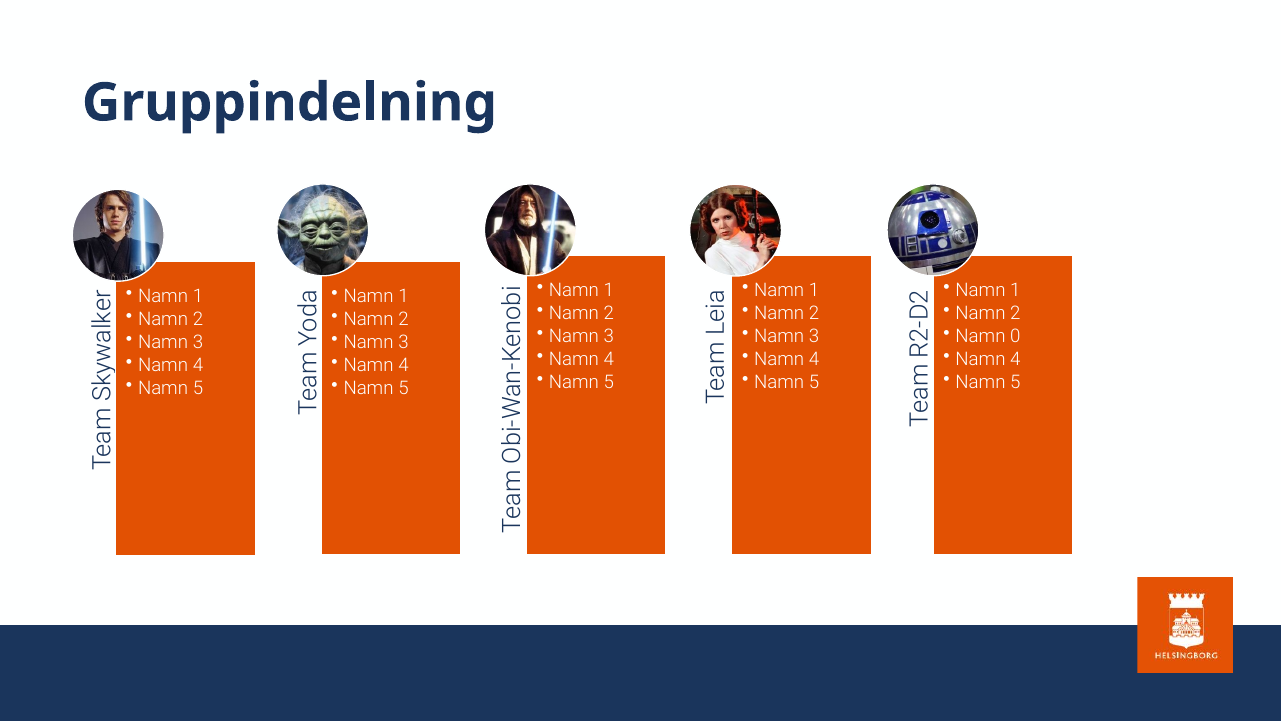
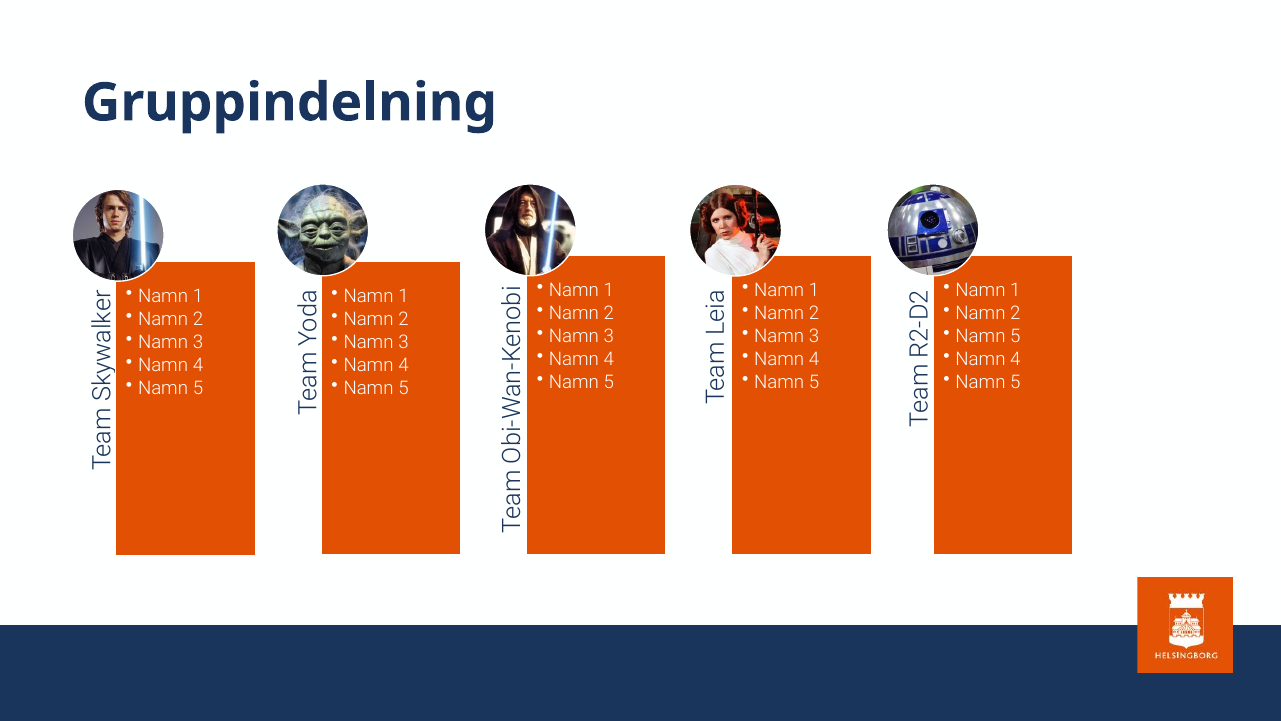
0 at (1015, 336): 0 -> 5
